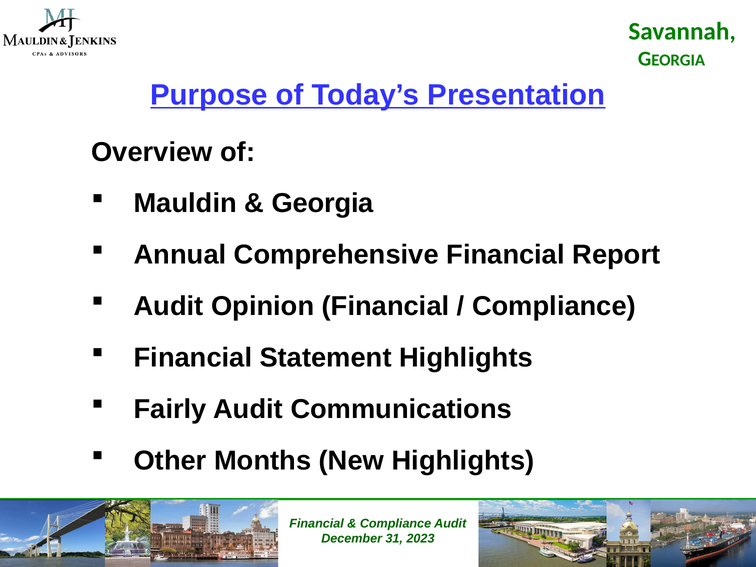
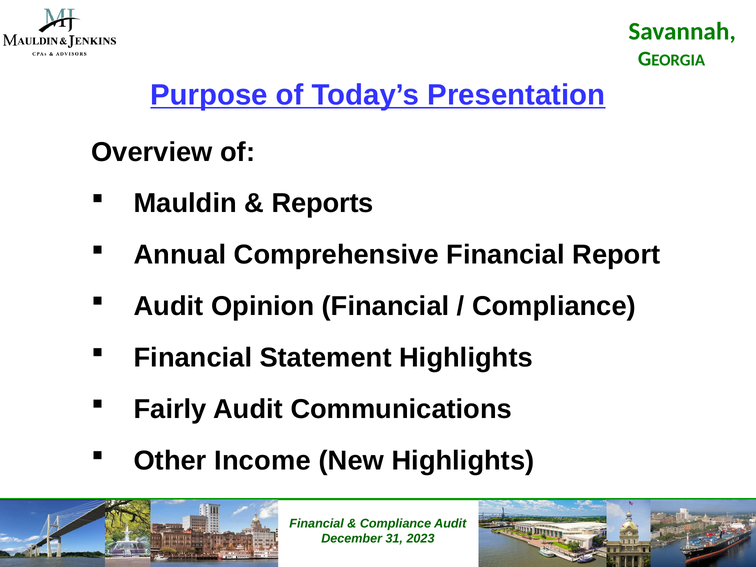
Georgia: Georgia -> Reports
Months: Months -> Income
